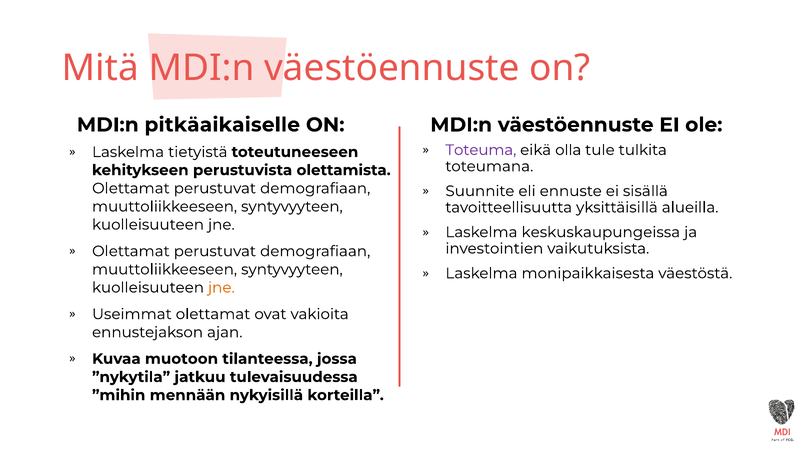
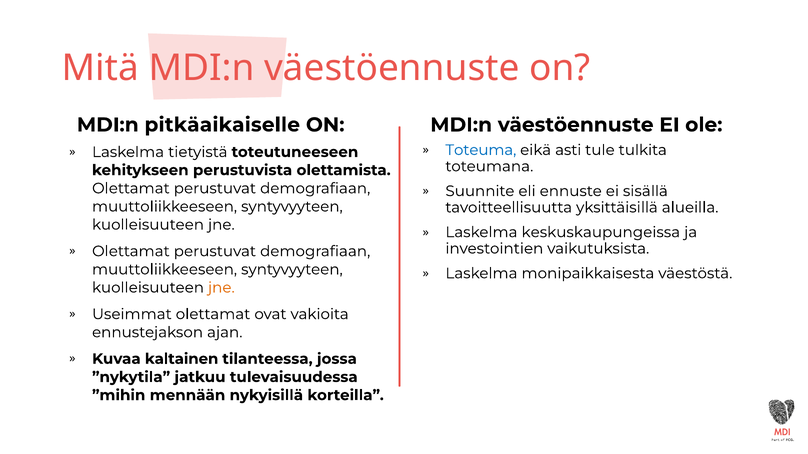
Toteuma colour: purple -> blue
olla: olla -> asti
muotoon: muotoon -> kaltainen
